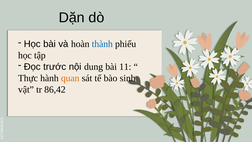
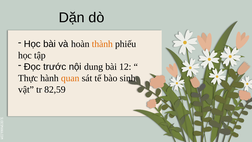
thành colour: blue -> orange
11: 11 -> 12
86,42: 86,42 -> 82,59
